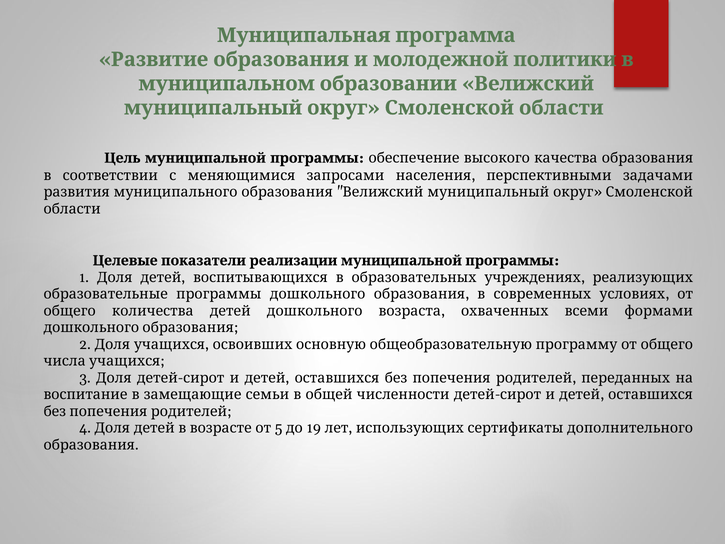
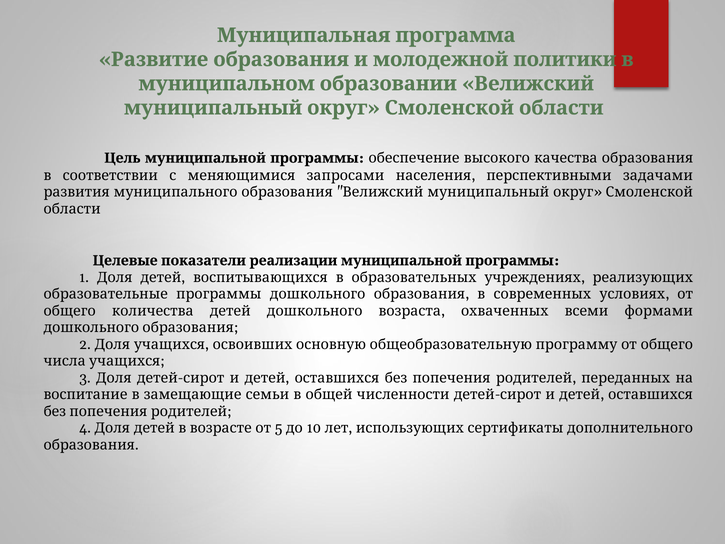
19: 19 -> 10
